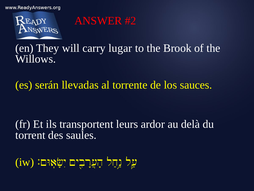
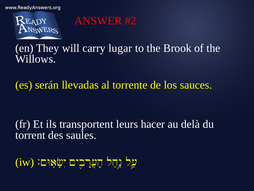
ardor: ardor -> hacer
